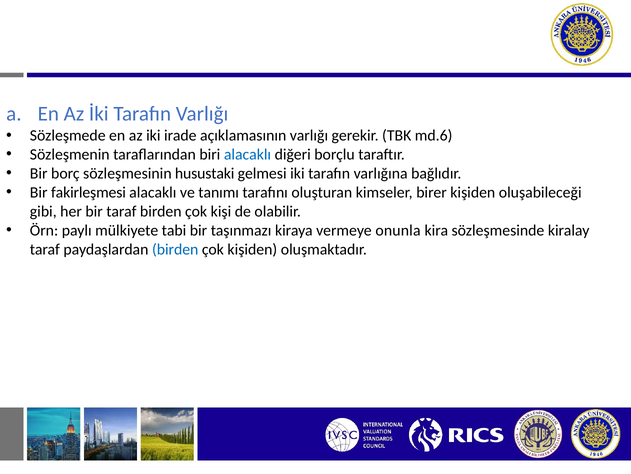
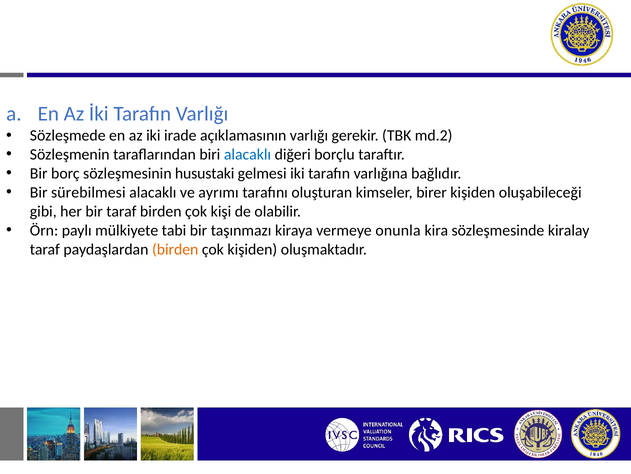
md.6: md.6 -> md.2
fakirleşmesi: fakirleşmesi -> sürebilmesi
tanımı: tanımı -> ayrımı
birden at (175, 249) colour: blue -> orange
